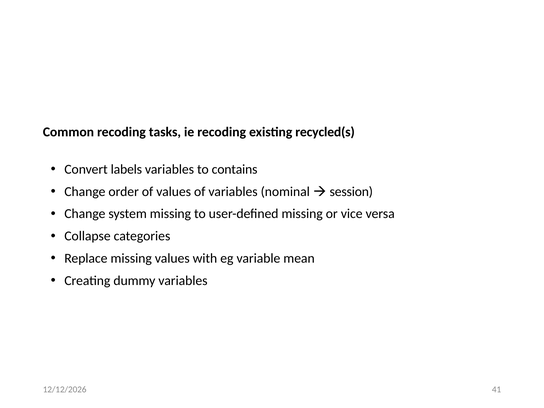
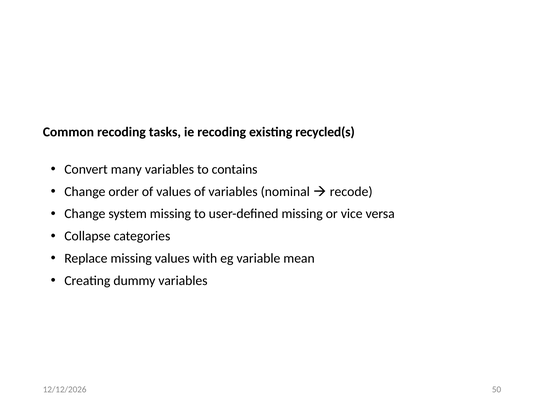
labels: labels -> many
session: session -> recode
41: 41 -> 50
